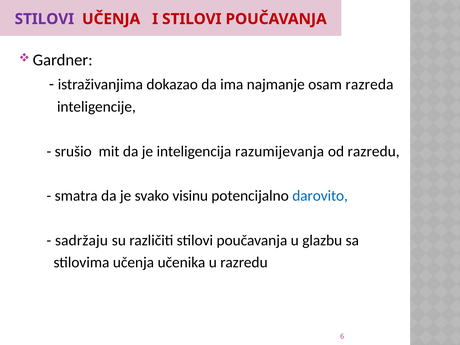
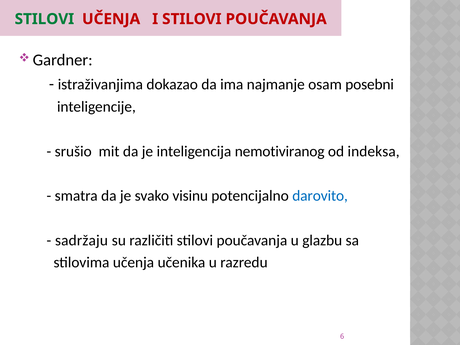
STILOVI at (44, 19) colour: purple -> green
razreda: razreda -> posebni
razumijevanja: razumijevanja -> nemotiviranog
od razredu: razredu -> indeksa
